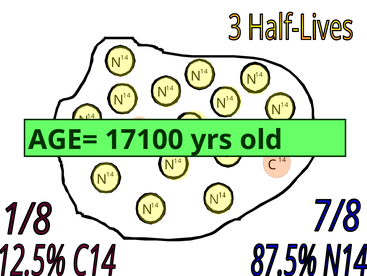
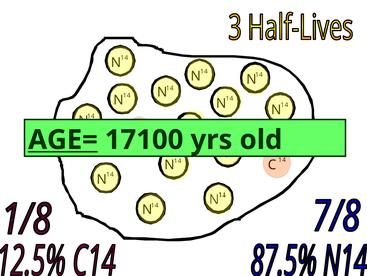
AGE= underline: none -> present
